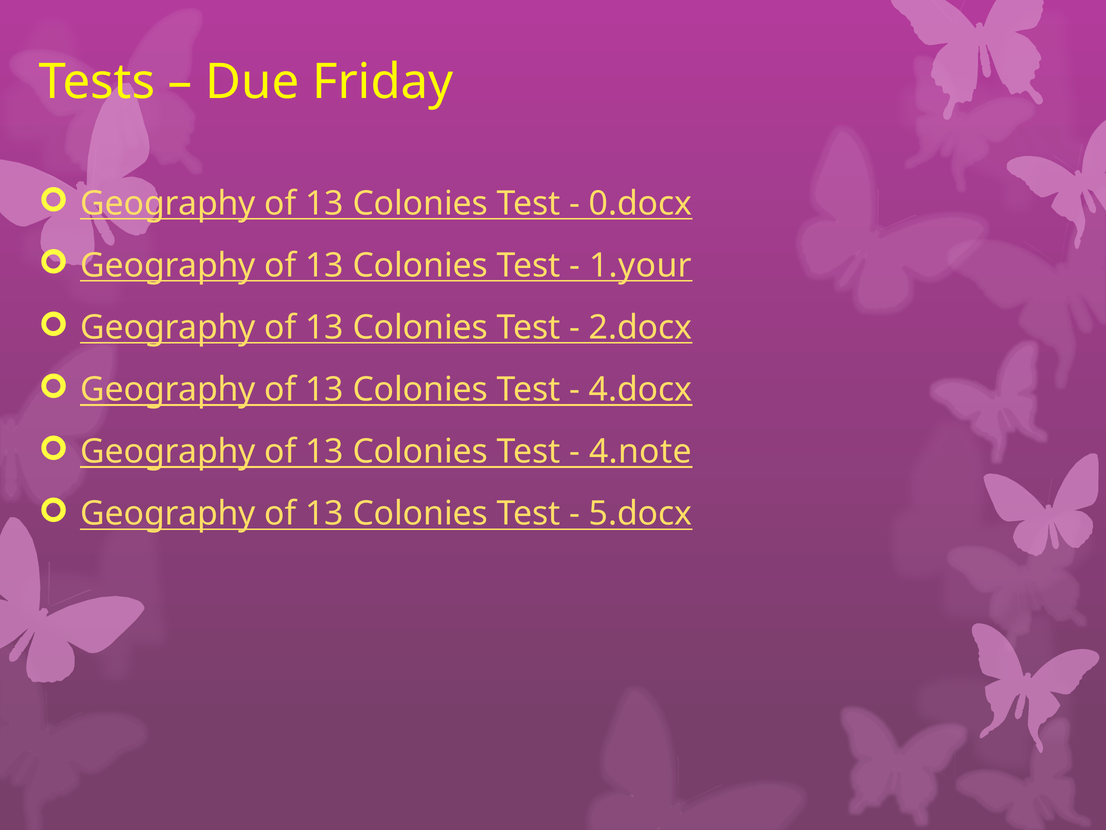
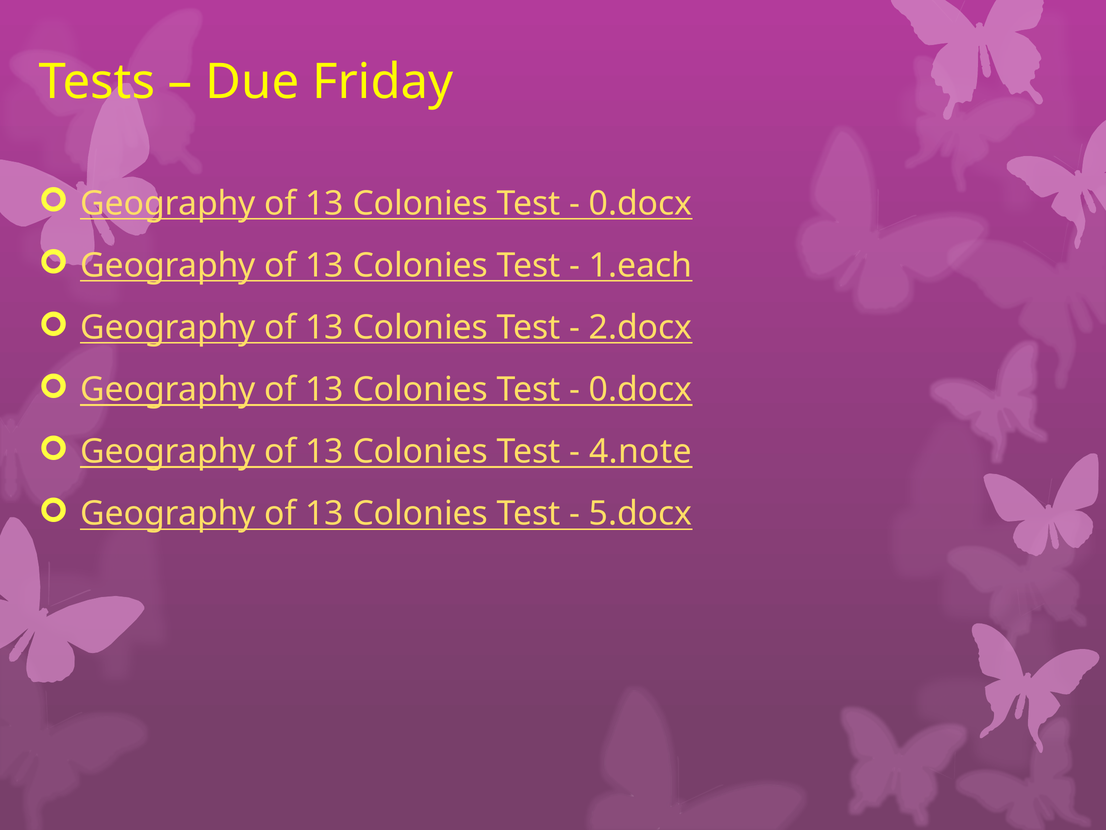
1.your: 1.your -> 1.each
4.docx at (641, 389): 4.docx -> 0.docx
